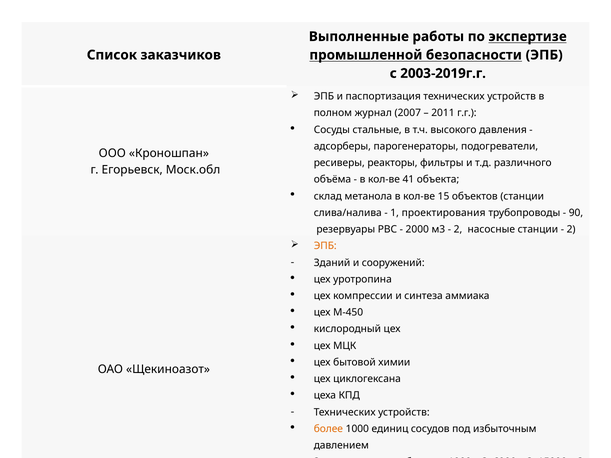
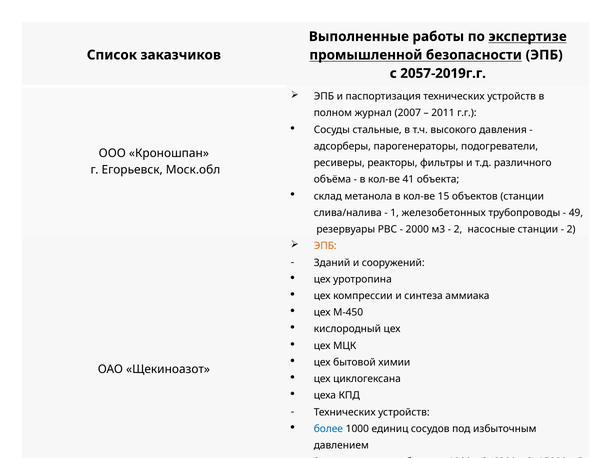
2003-2019г.г: 2003-2019г.г -> 2057-2019г.г
проектирования: проектирования -> железобетонных
90: 90 -> 49
более at (328, 429) colour: orange -> blue
